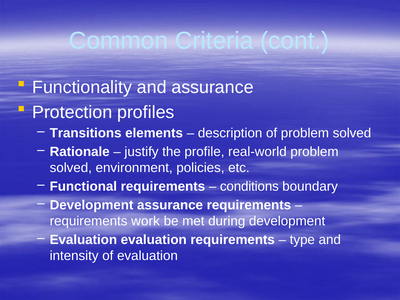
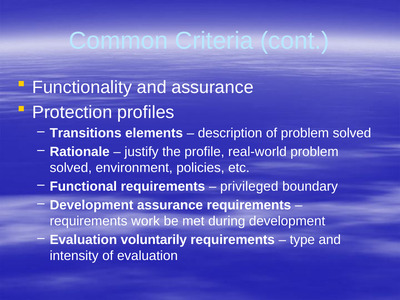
conditions: conditions -> privileged
Evaluation evaluation: evaluation -> voluntarily
